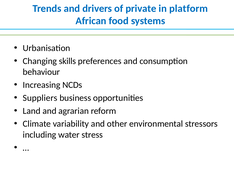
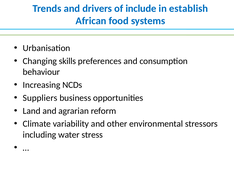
private: private -> include
platform: platform -> establish
